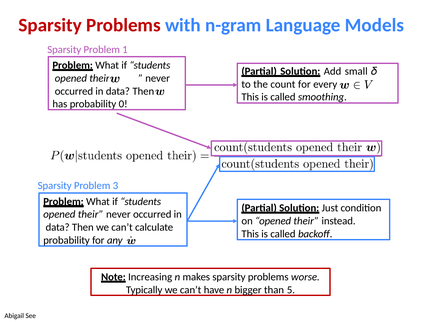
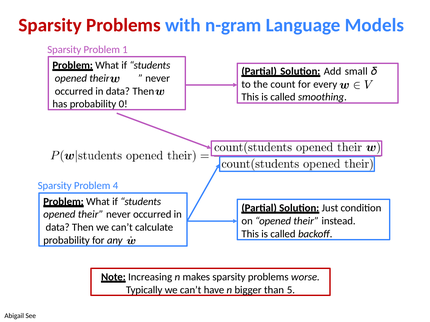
3: 3 -> 4
